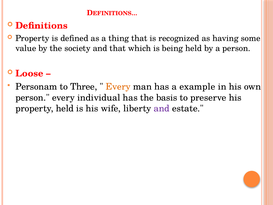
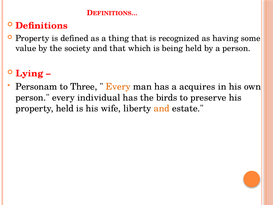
Loose: Loose -> Lying
example: example -> acquires
basis: basis -> birds
and at (162, 108) colour: purple -> orange
